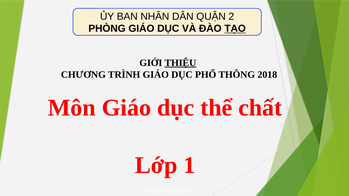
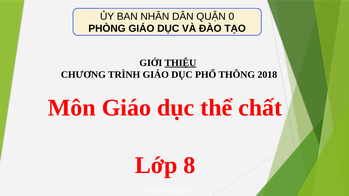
2: 2 -> 0
TẠO underline: present -> none
1: 1 -> 8
